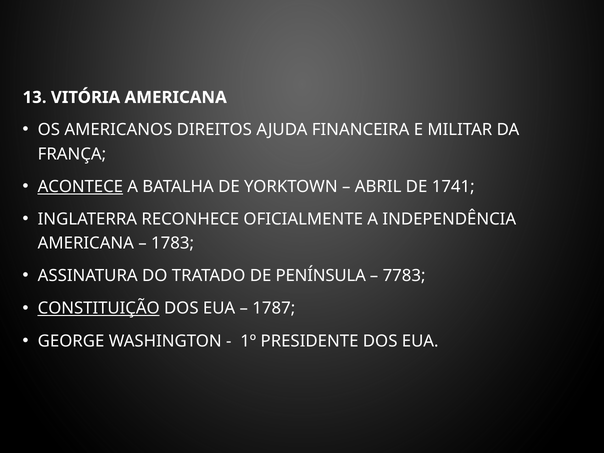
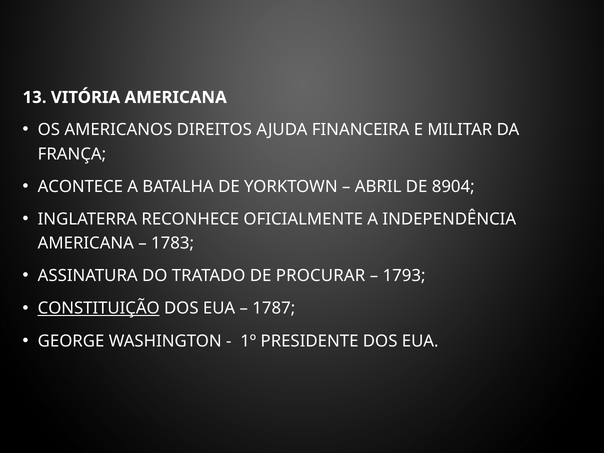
ACONTECE underline: present -> none
1741: 1741 -> 8904
PENÍNSULA: PENÍNSULA -> PROCURAR
7783: 7783 -> 1793
